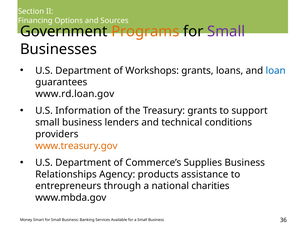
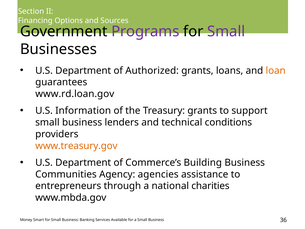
Programs colour: orange -> purple
Workshops: Workshops -> Authorized
loan colour: blue -> orange
Supplies: Supplies -> Building
Relationships: Relationships -> Communities
products: products -> agencies
